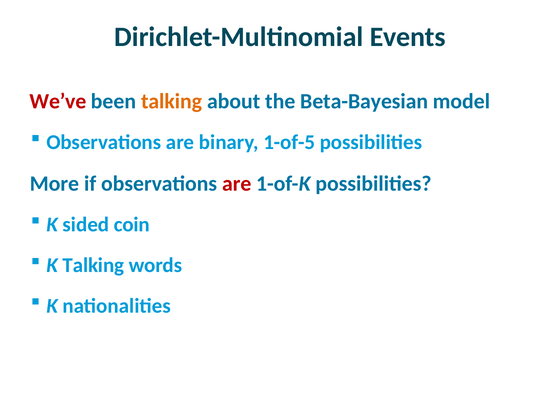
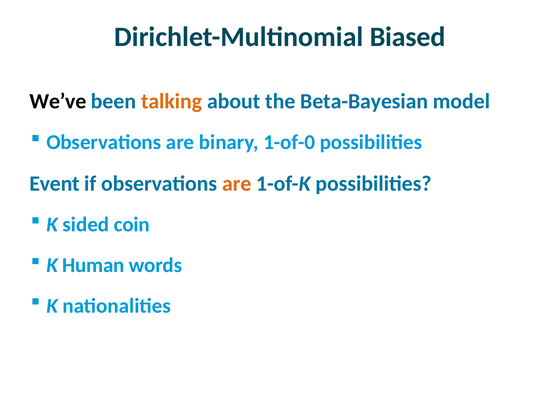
Events: Events -> Biased
We’ve colour: red -> black
1-of-5: 1-of-5 -> 1-of-0
More: More -> Event
are at (237, 184) colour: red -> orange
K Talking: Talking -> Human
